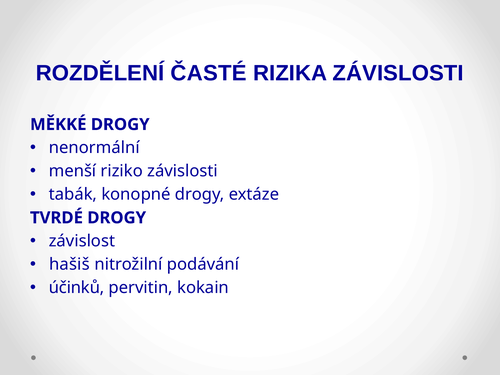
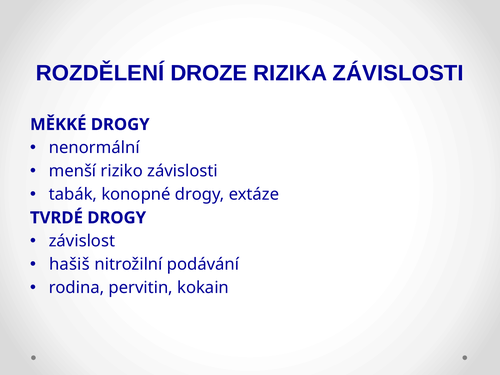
ČASTÉ: ČASTÉ -> DROZE
účinků: účinků -> rodina
